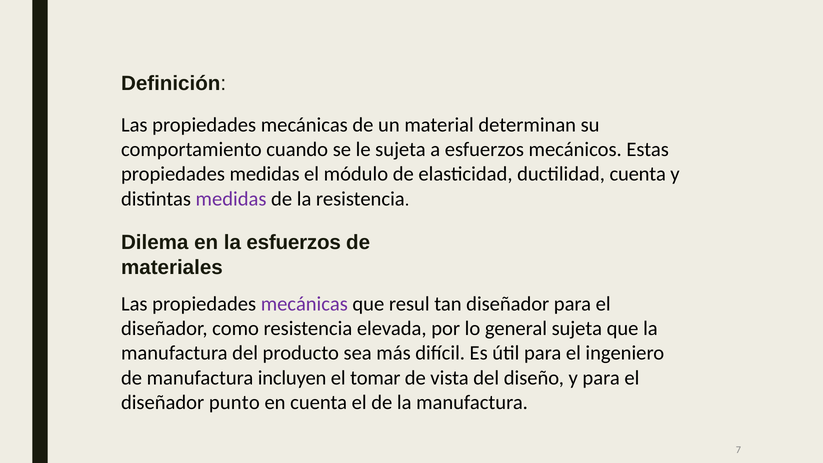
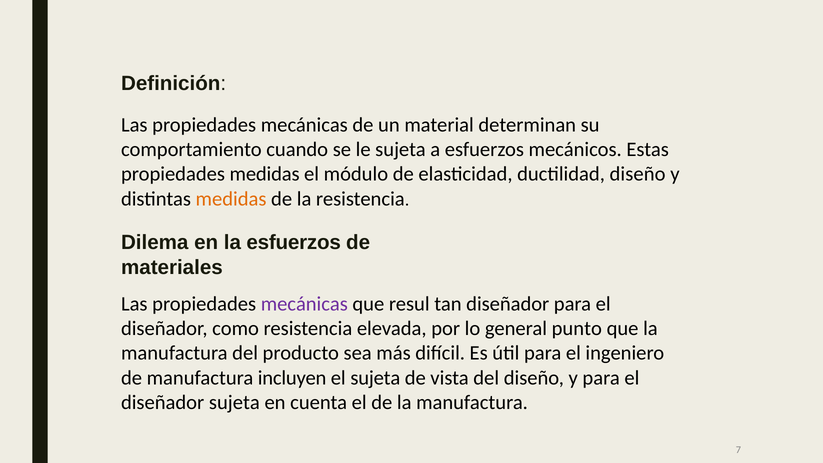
ductilidad cuenta: cuenta -> diseño
medidas at (231, 199) colour: purple -> orange
general sujeta: sujeta -> punto
el tomar: tomar -> sujeta
diseñador punto: punto -> sujeta
